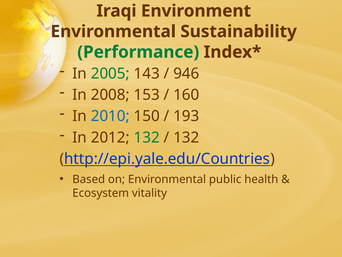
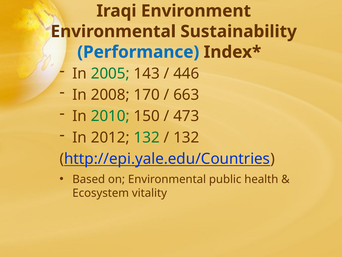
Performance colour: green -> blue
946: 946 -> 446
153: 153 -> 170
160: 160 -> 663
2010 colour: blue -> green
193: 193 -> 473
